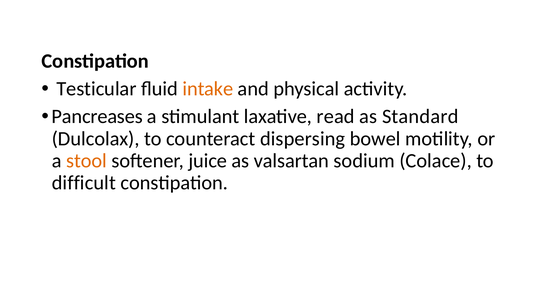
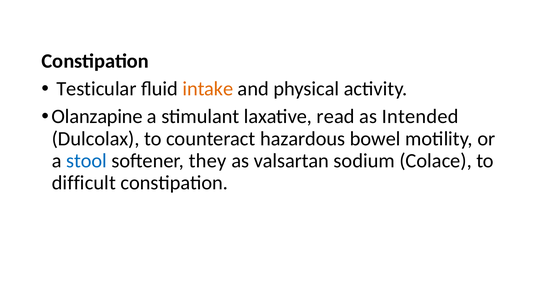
Pancreases: Pancreases -> Olanzapine
Standard: Standard -> Intended
dispersing: dispersing -> hazardous
stool colour: orange -> blue
juice: juice -> they
